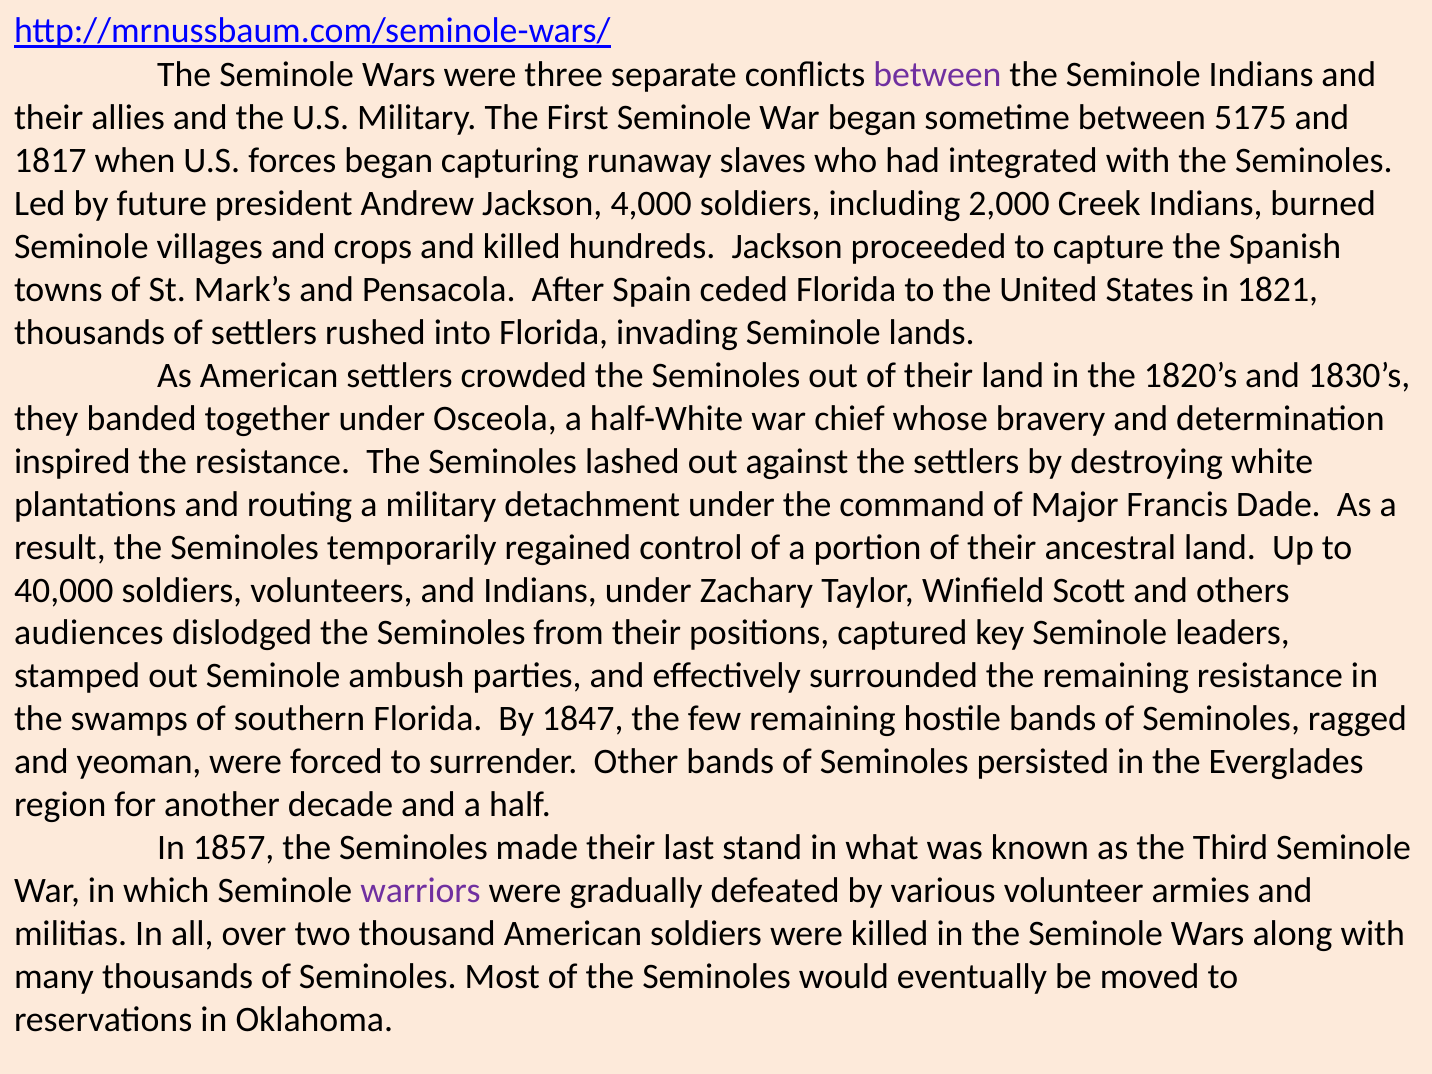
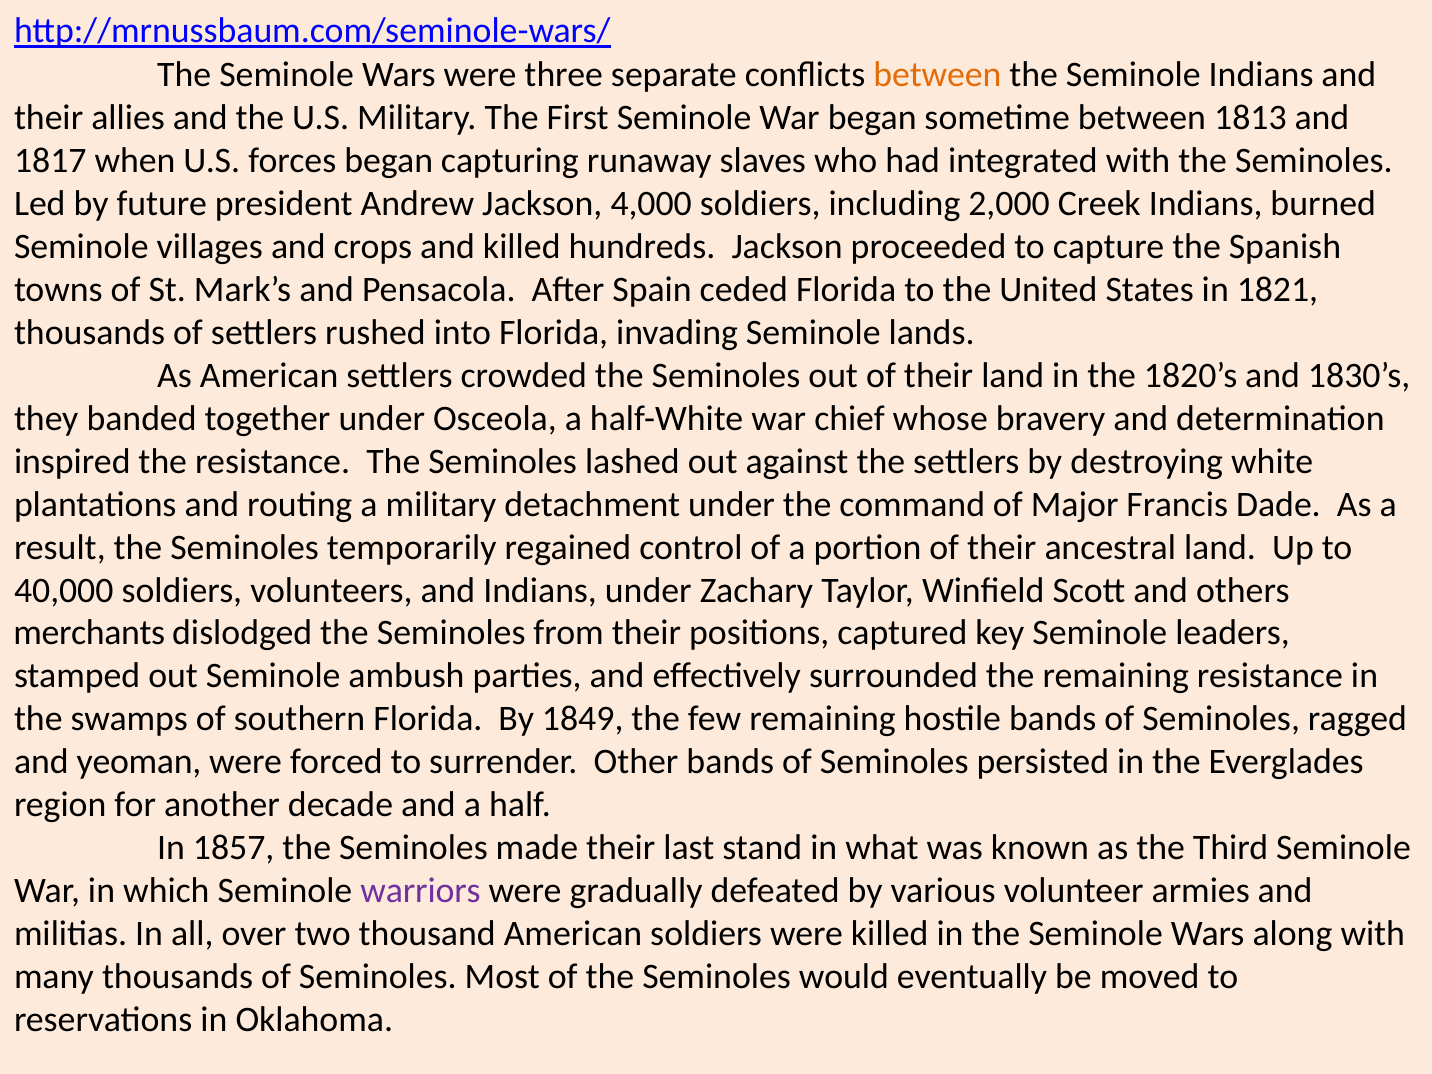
between at (937, 75) colour: purple -> orange
5175: 5175 -> 1813
audiences: audiences -> merchants
1847: 1847 -> 1849
